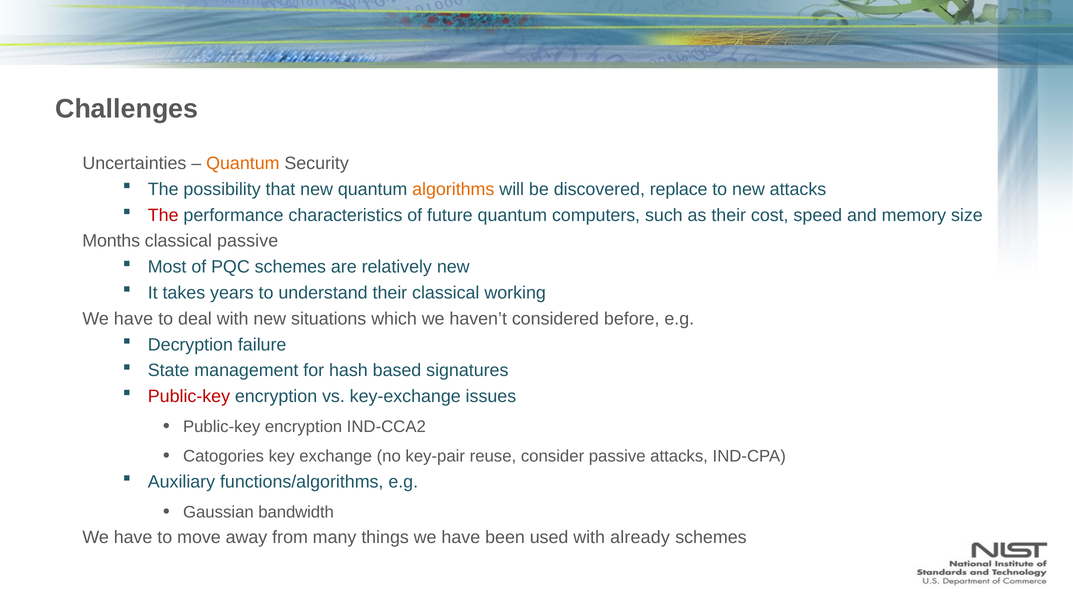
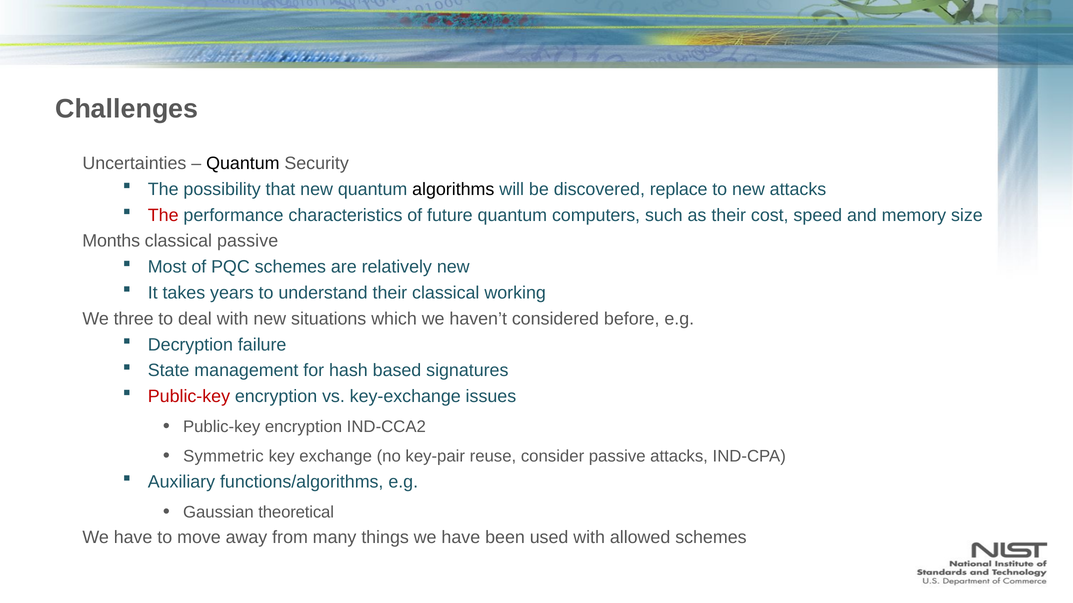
Quantum at (243, 164) colour: orange -> black
algorithms colour: orange -> black
have at (133, 319): have -> three
Catogories: Catogories -> Symmetric
bandwidth: bandwidth -> theoretical
already: already -> allowed
